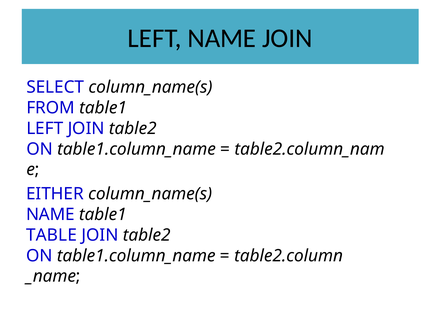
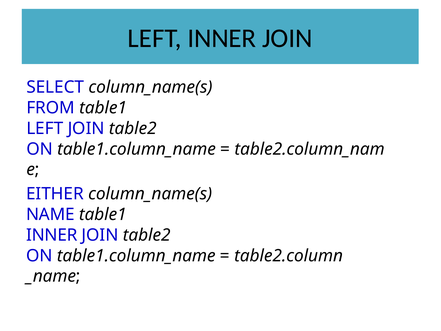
LEFT NAME: NAME -> INNER
TABLE at (52, 235): TABLE -> INNER
